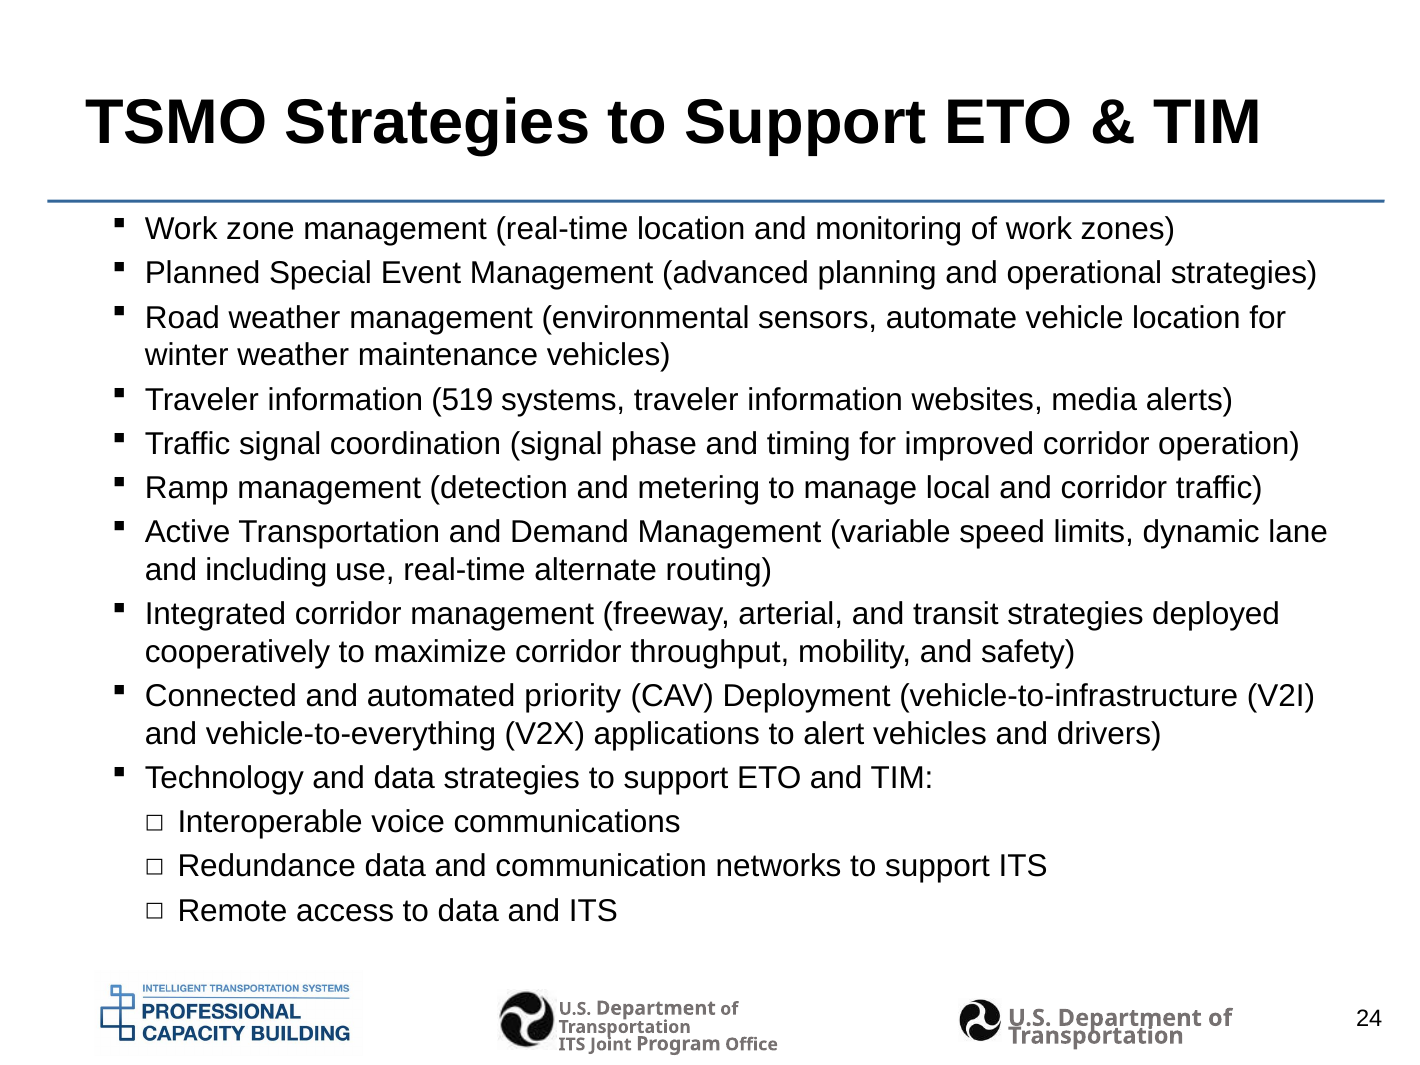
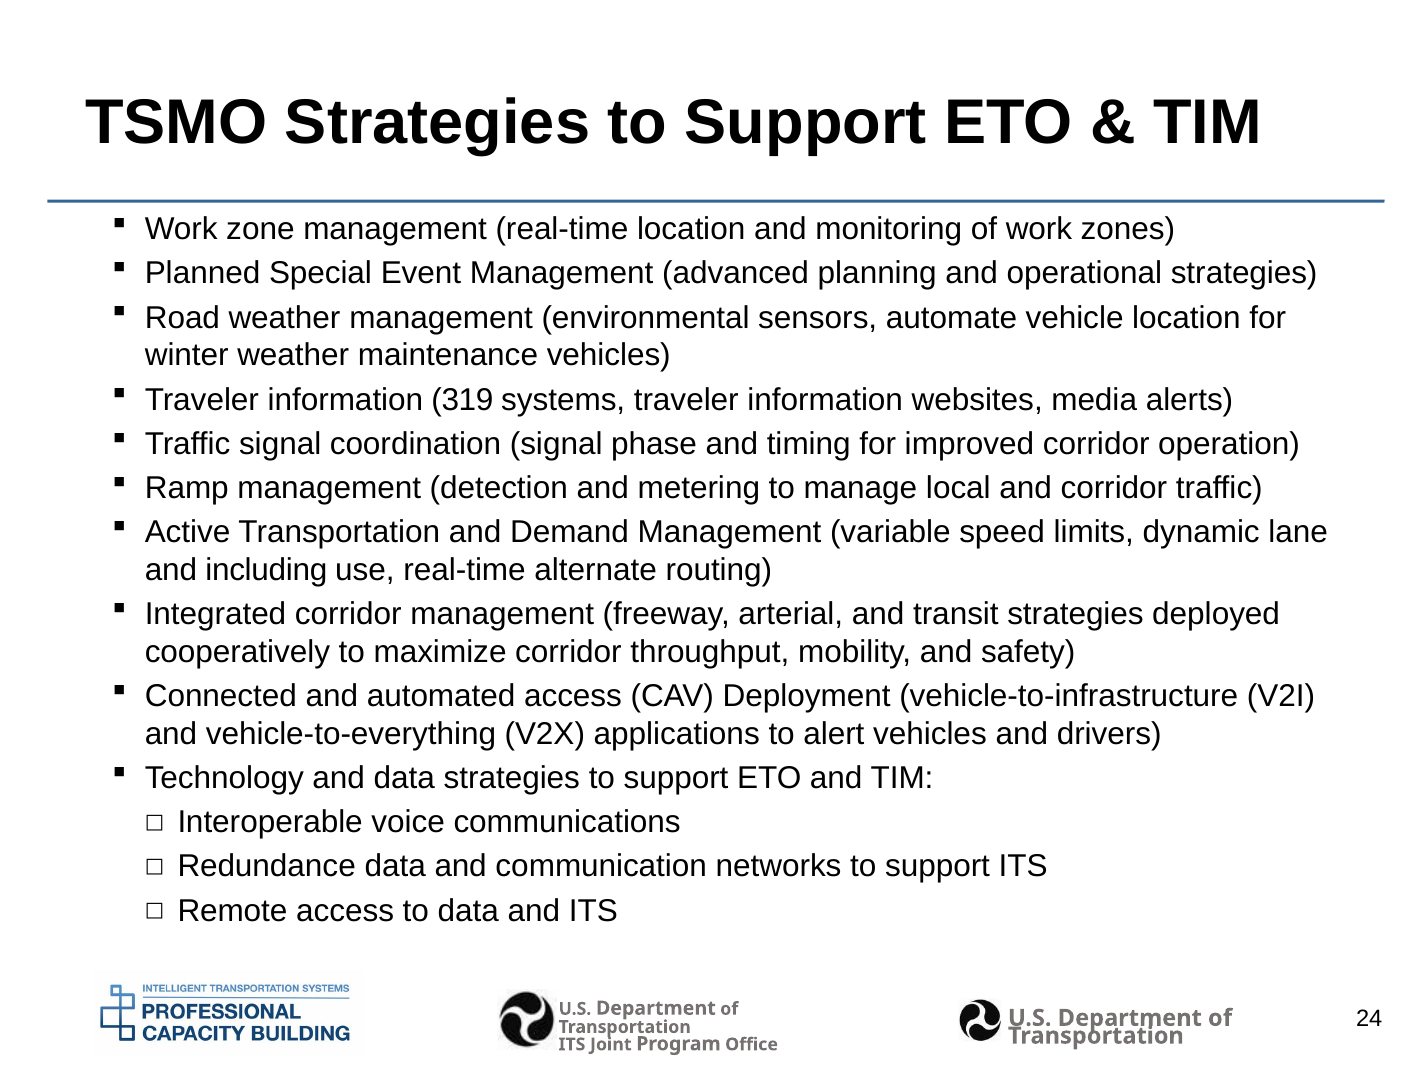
519: 519 -> 319
automated priority: priority -> access
